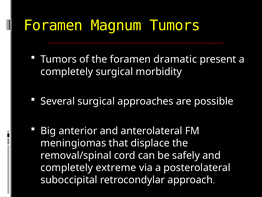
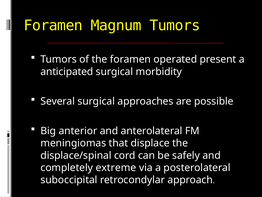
dramatic: dramatic -> operated
completely at (67, 71): completely -> anticipated
removal/spinal: removal/spinal -> displace/spinal
